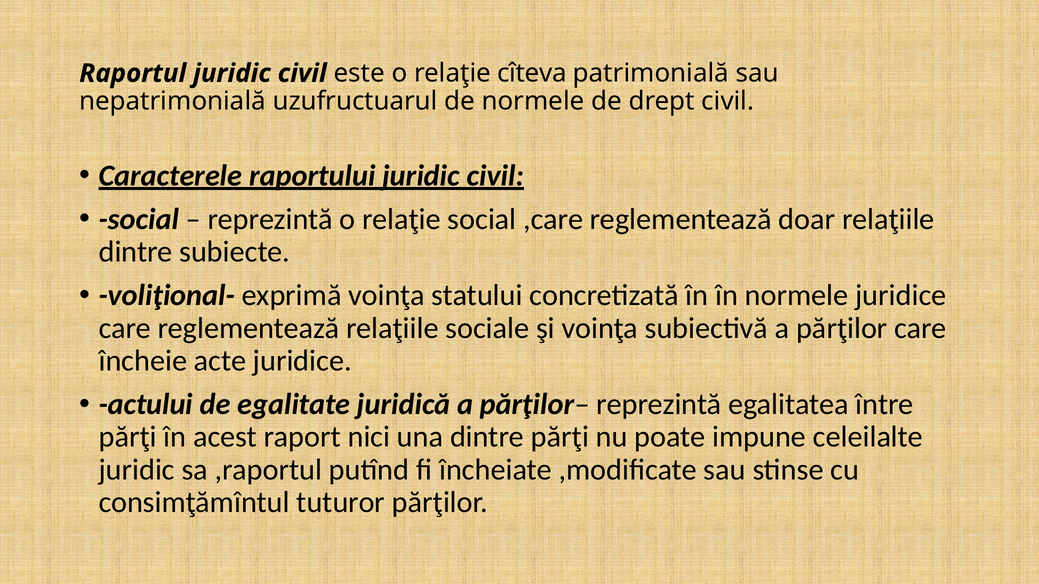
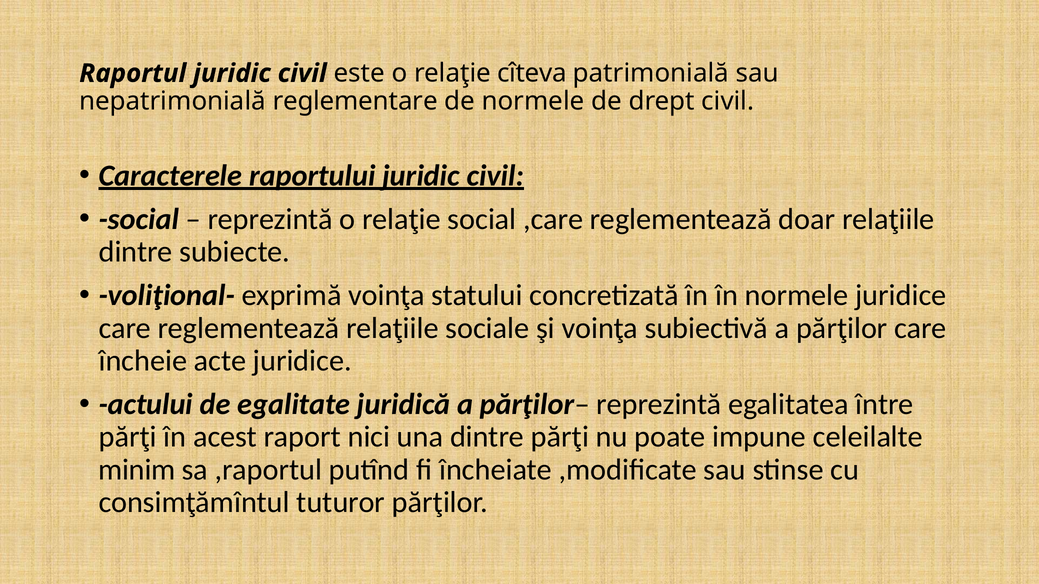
uzufructuarul: uzufructuarul -> reglementare
juridic at (137, 470): juridic -> minim
